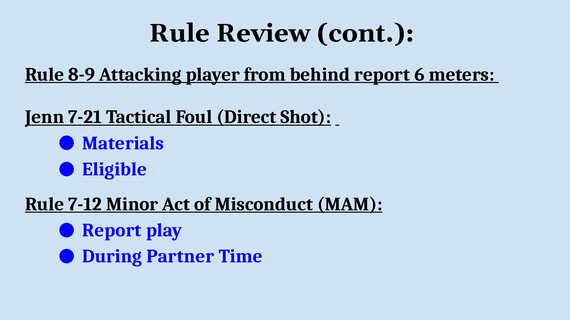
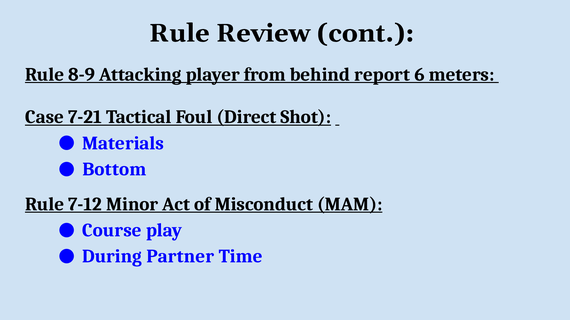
Jenn: Jenn -> Case
Eligible: Eligible -> Bottom
Report at (112, 231): Report -> Course
